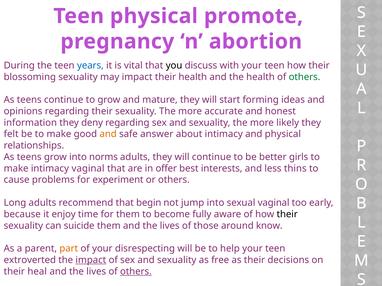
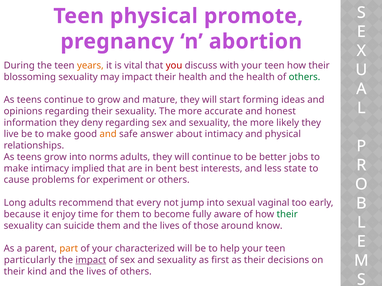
years colour: blue -> orange
you colour: black -> red
felt: felt -> live
girls: girls -> jobs
intimacy vaginal: vaginal -> implied
offer: offer -> bent
thins: thins -> state
begin: begin -> every
their at (287, 215) colour: black -> green
disrespecting: disrespecting -> characterized
extroverted: extroverted -> particularly
free: free -> first
heal: heal -> kind
others at (136, 272) underline: present -> none
